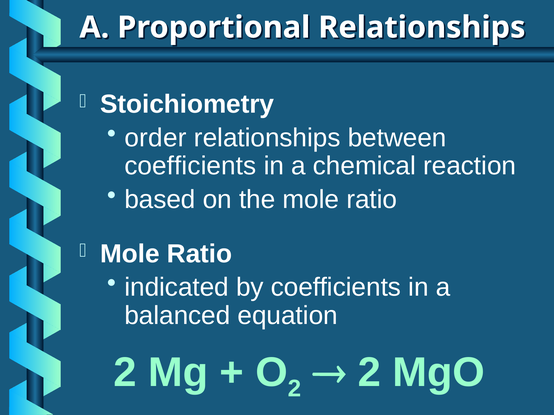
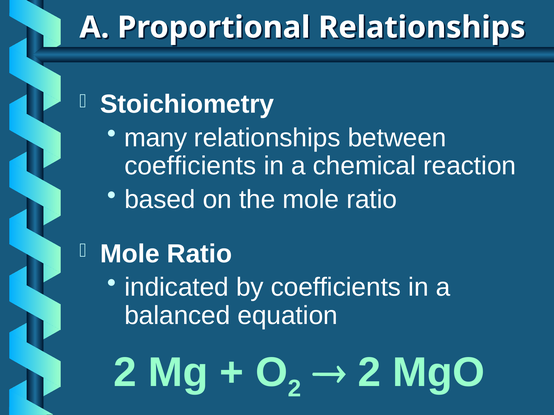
order: order -> many
